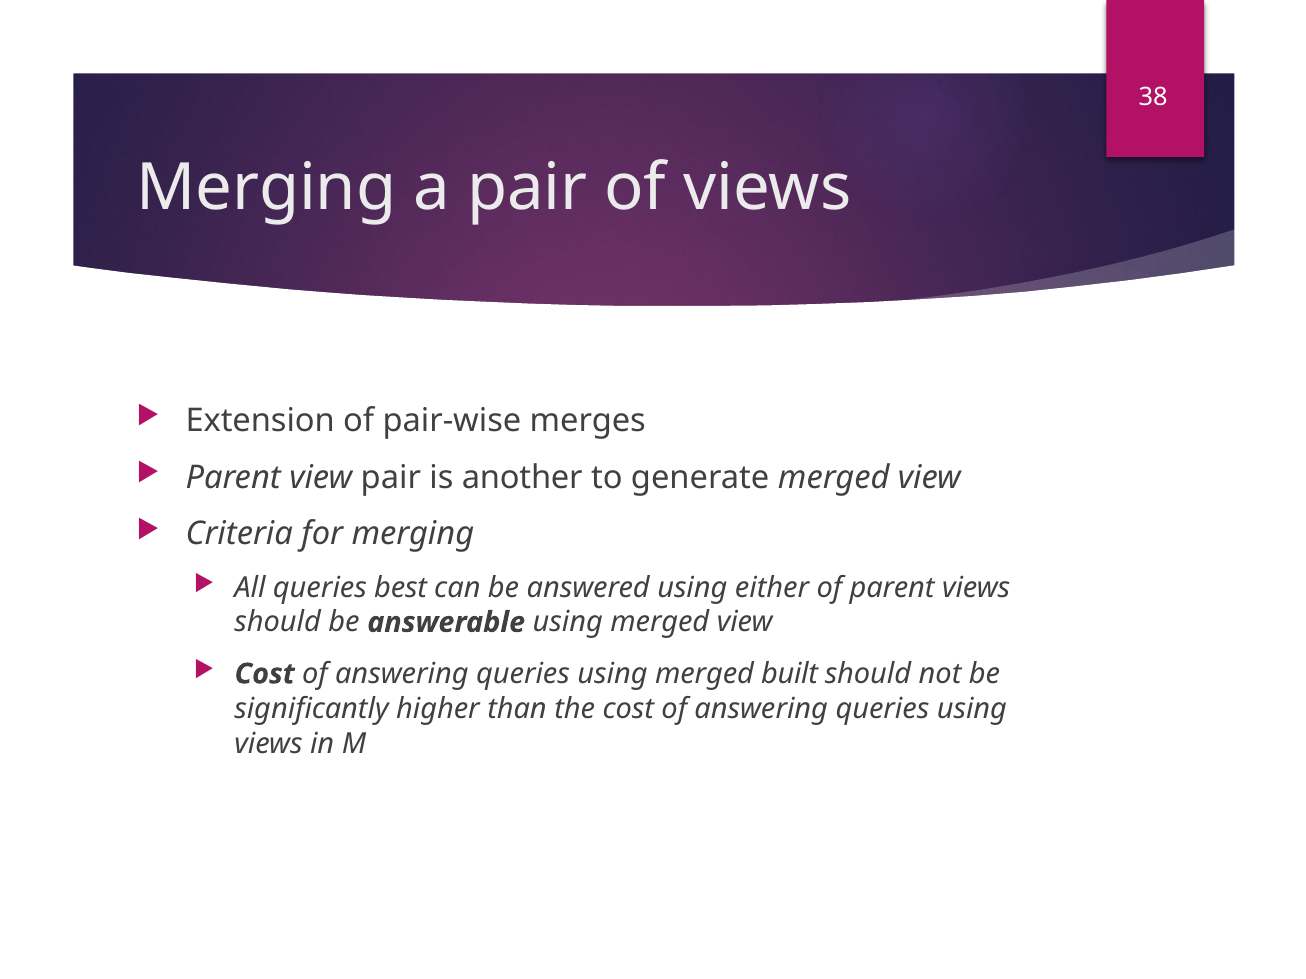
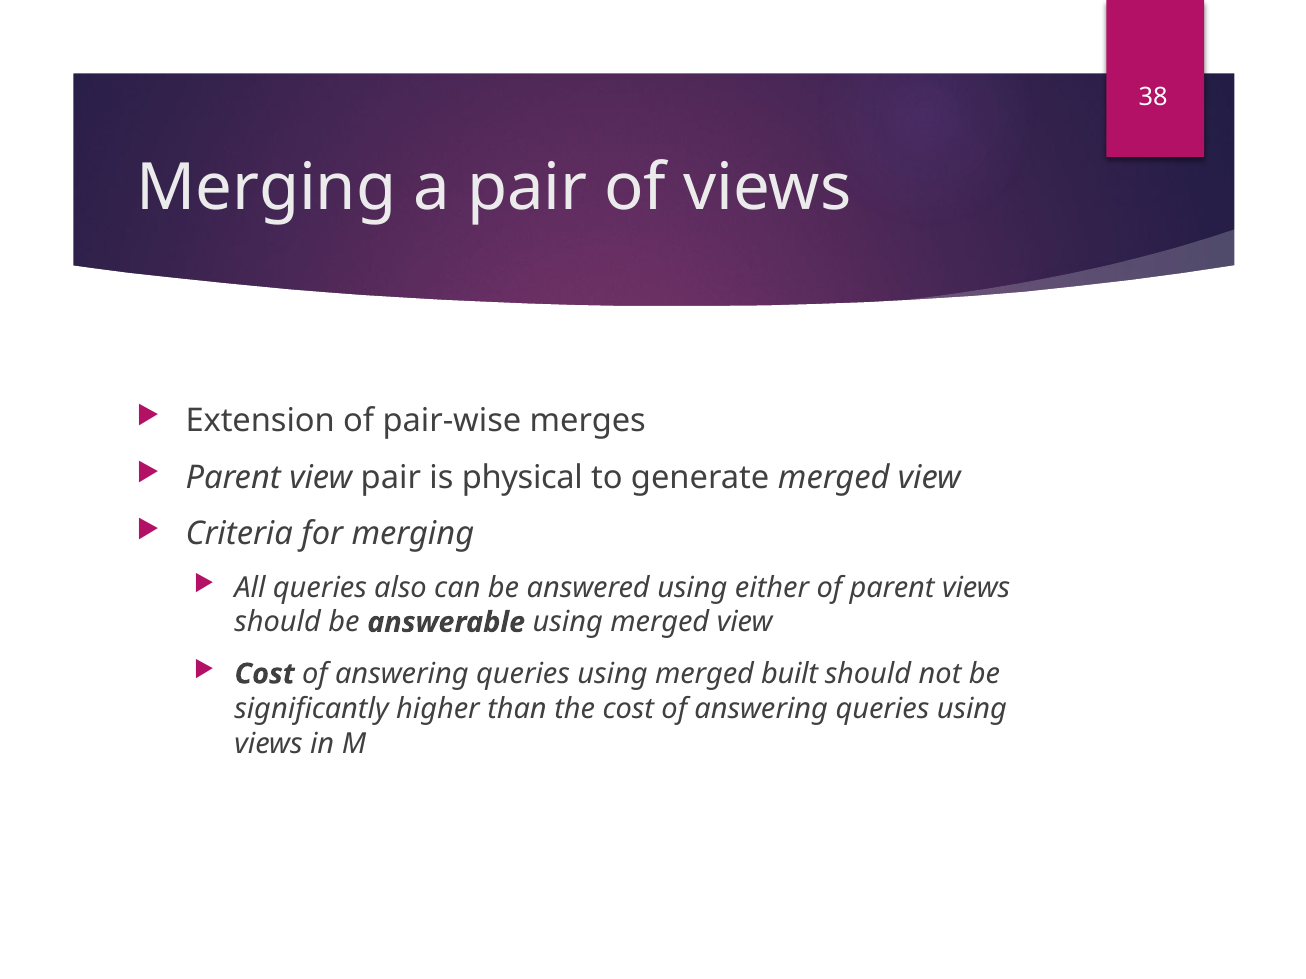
another: another -> physical
best: best -> also
